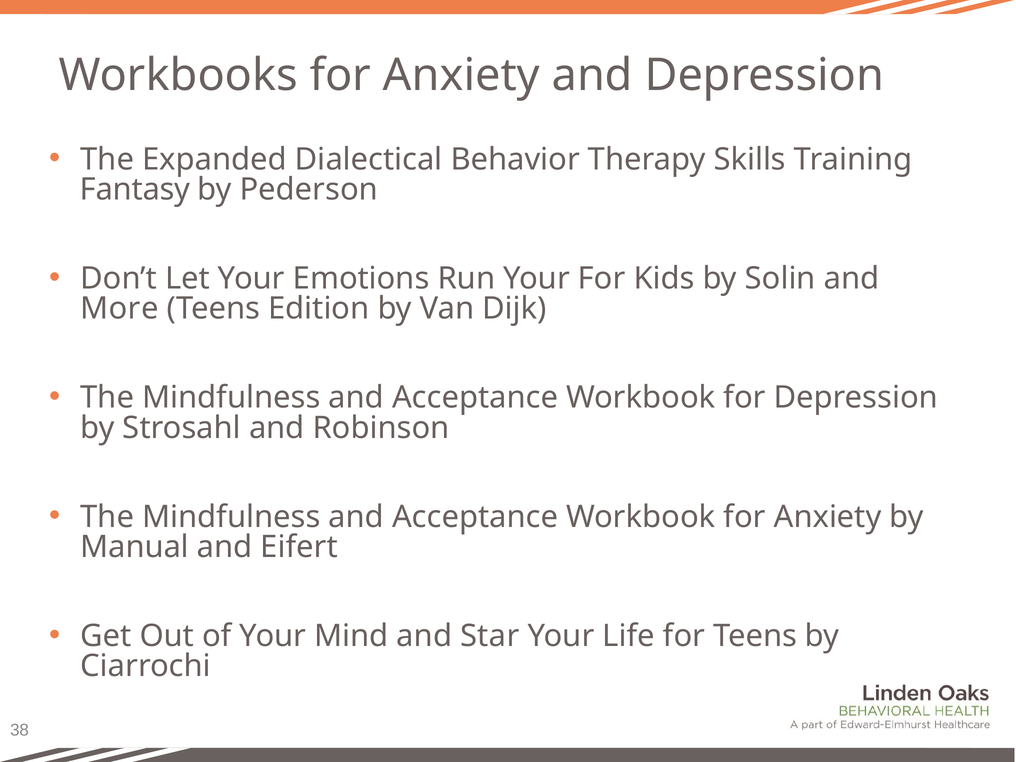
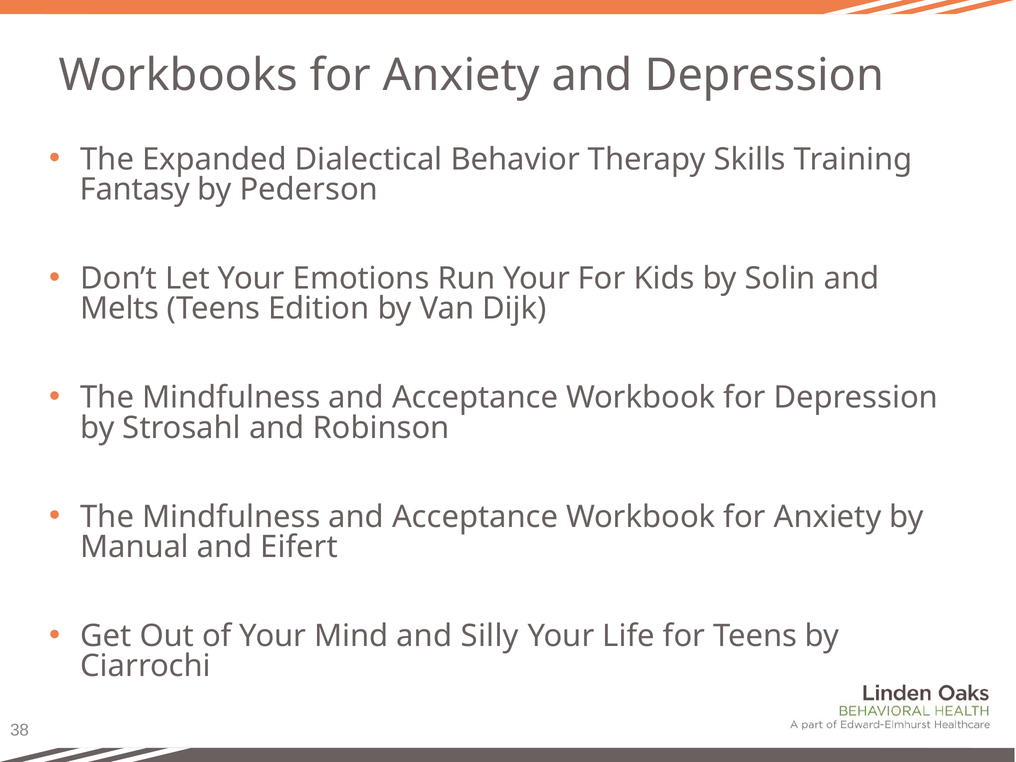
More: More -> Melts
Star: Star -> Silly
